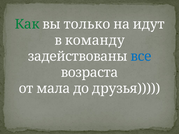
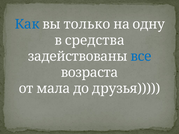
Как colour: green -> blue
идут: идут -> одну
команду: команду -> средства
